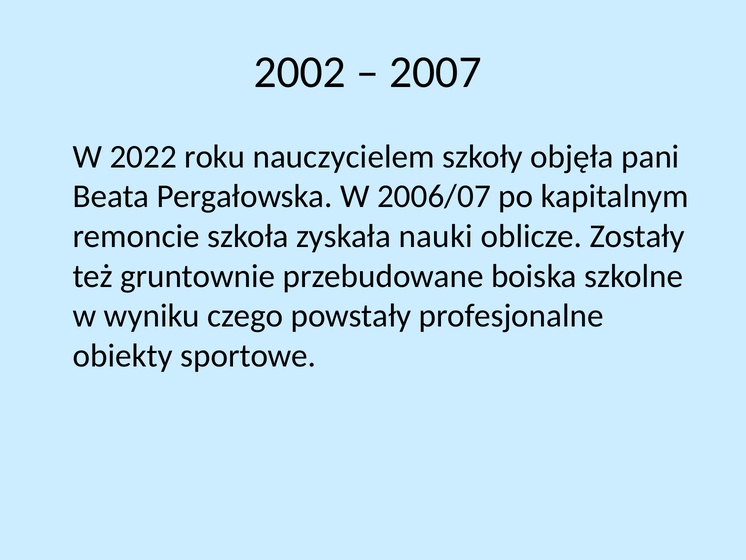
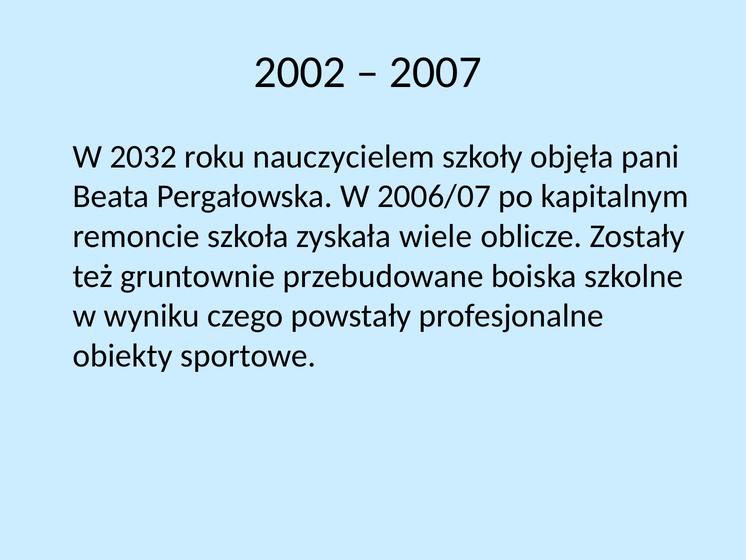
2022: 2022 -> 2032
nauki: nauki -> wiele
